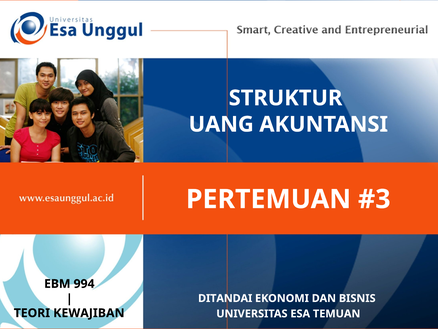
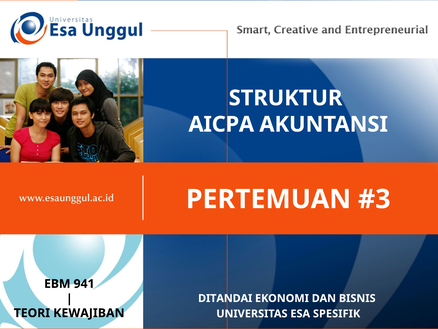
UANG: UANG -> AICPA
994: 994 -> 941
TEMUAN: TEMUAN -> SPESIFIK
